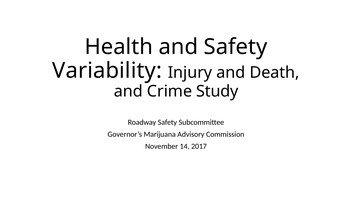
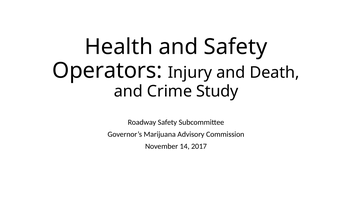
Variability: Variability -> Operators
